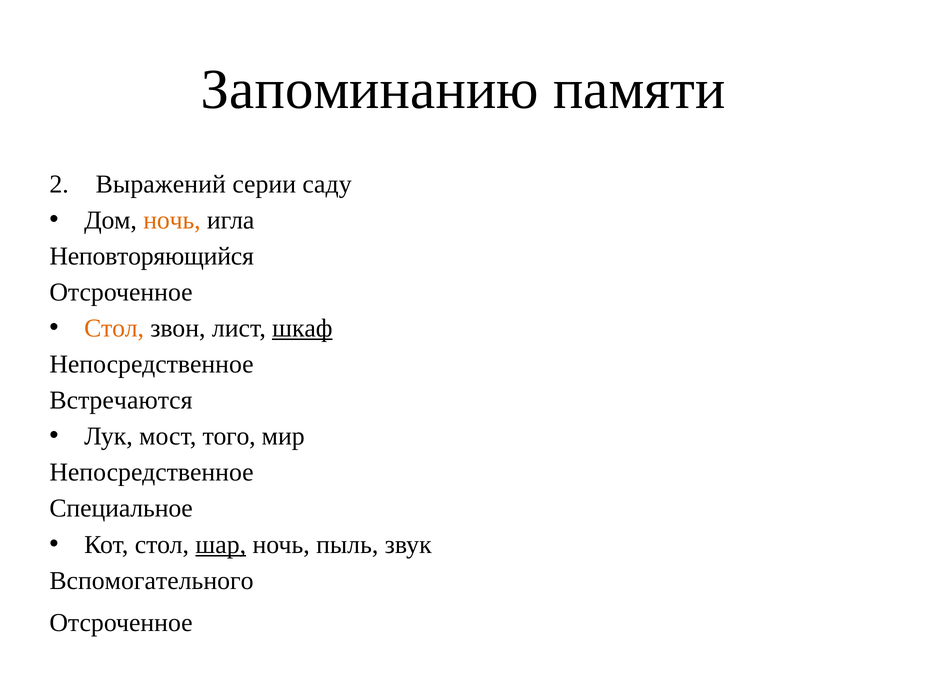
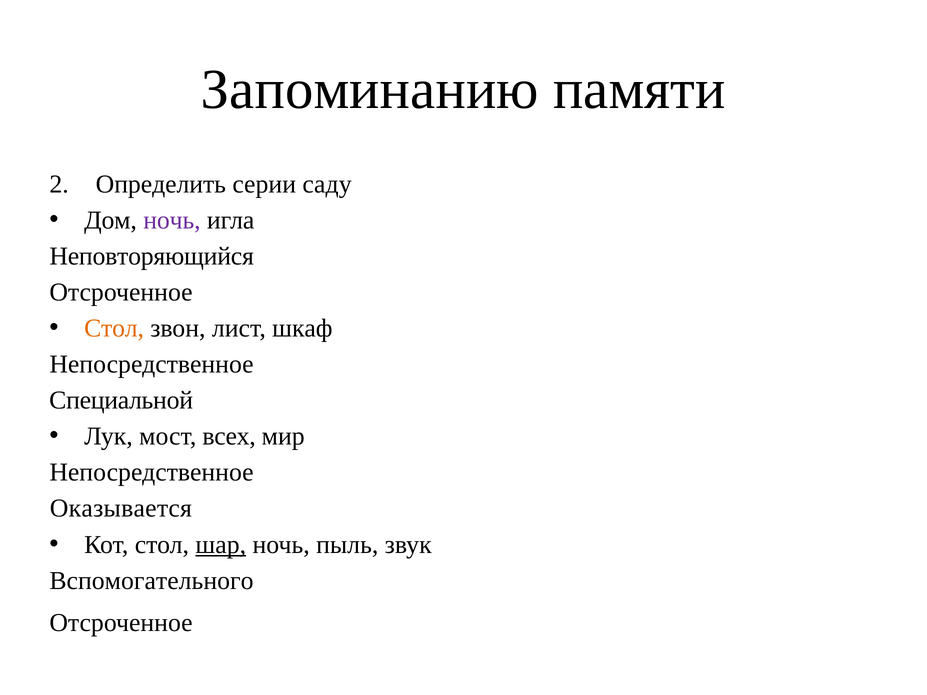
Выражений: Выражений -> Определить
ночь at (172, 220) colour: orange -> purple
шкаф underline: present -> none
Встречаются: Встречаются -> Специальной
того: того -> всех
Специальное: Специальное -> Оказывается
